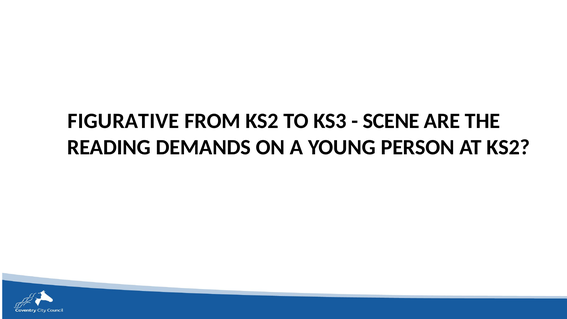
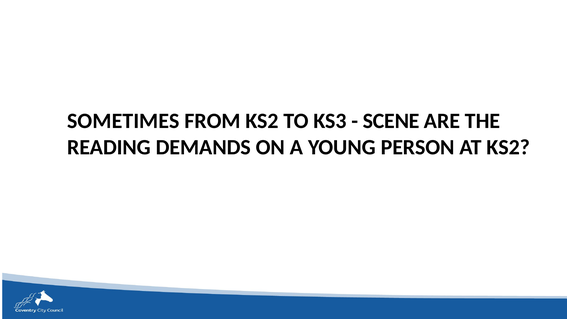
FIGURATIVE: FIGURATIVE -> SOMETIMES
